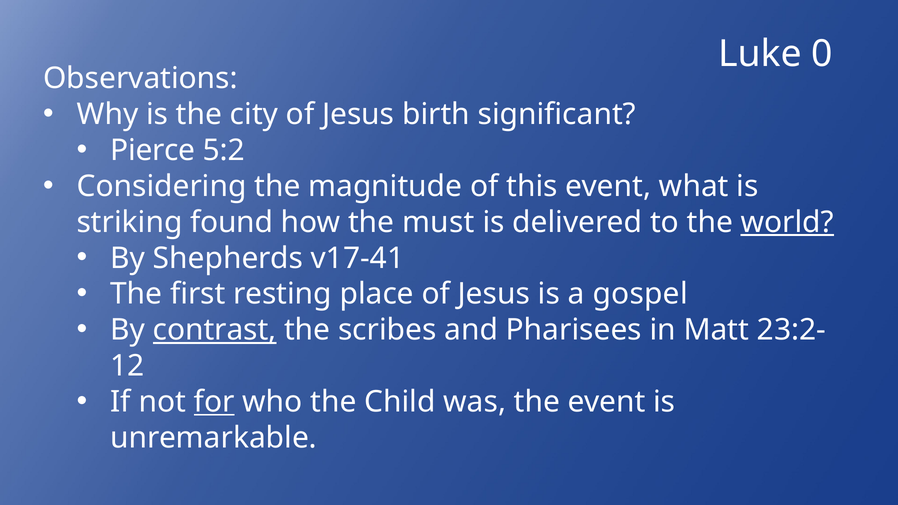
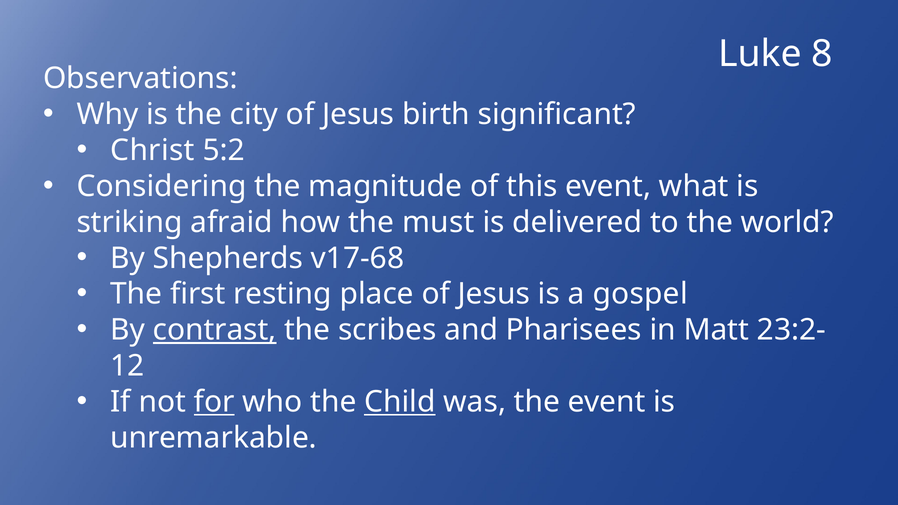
0: 0 -> 8
Pierce: Pierce -> Christ
found: found -> afraid
world underline: present -> none
v17-41: v17-41 -> v17-68
Child underline: none -> present
